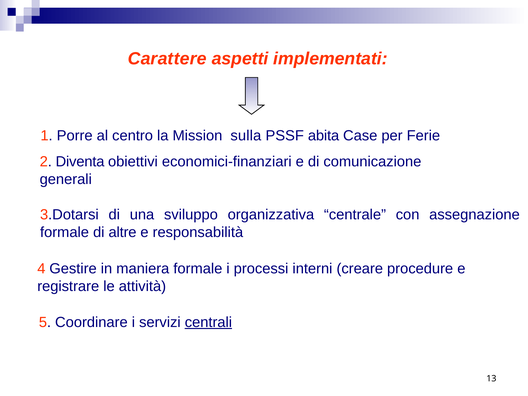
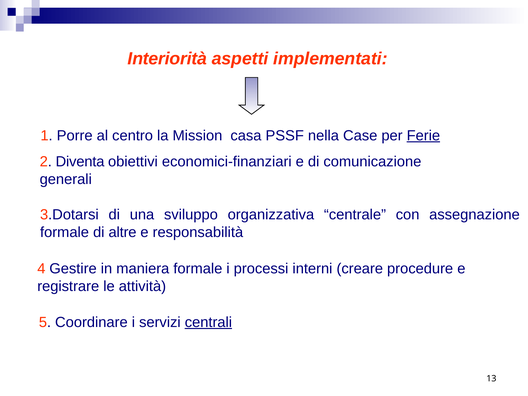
Carattere: Carattere -> Interiorità
sulla: sulla -> casa
abita: abita -> nella
Ferie underline: none -> present
